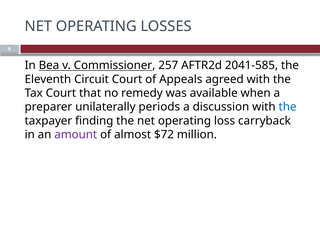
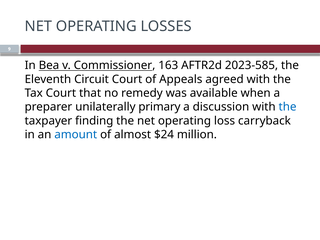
257: 257 -> 163
2041-585: 2041-585 -> 2023-585
periods: periods -> primary
amount colour: purple -> blue
$72: $72 -> $24
